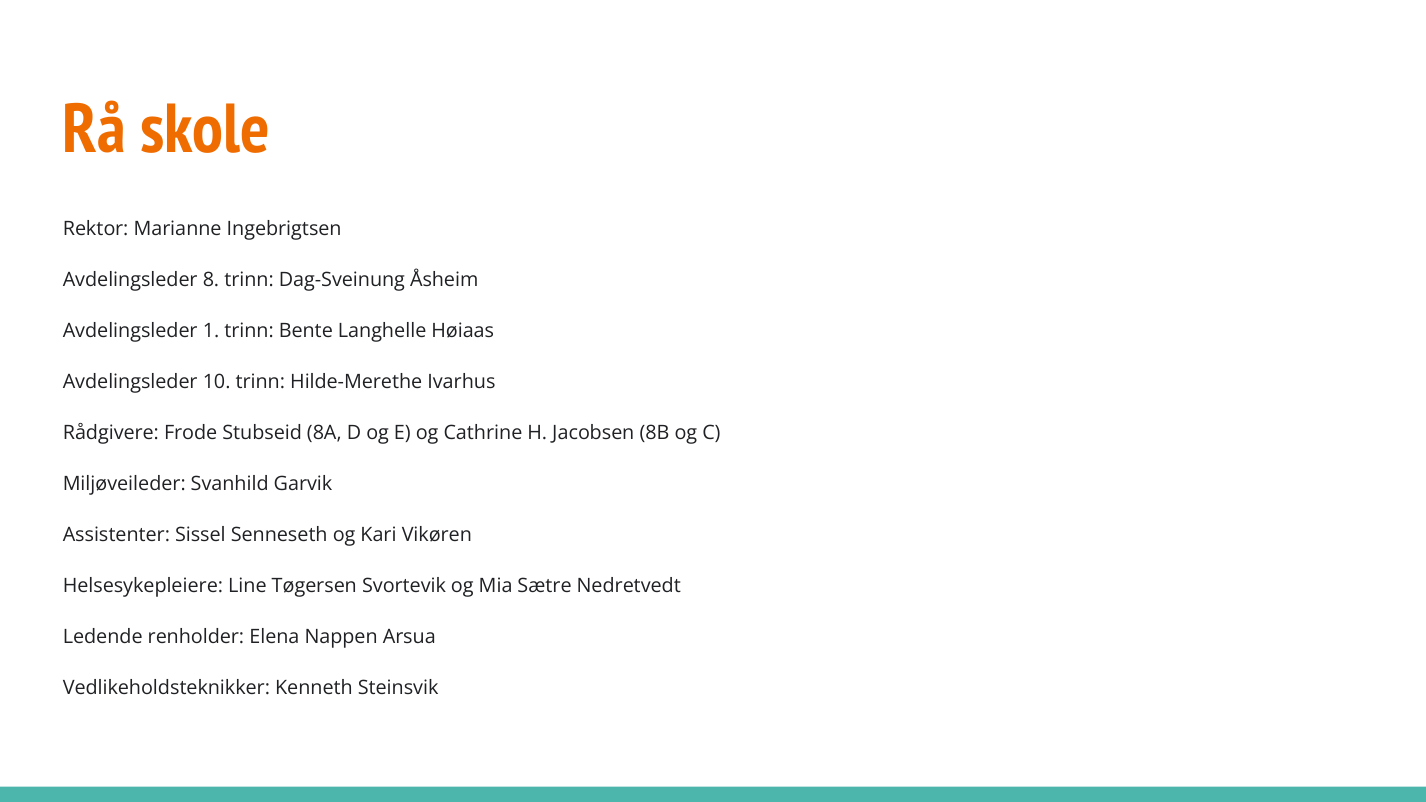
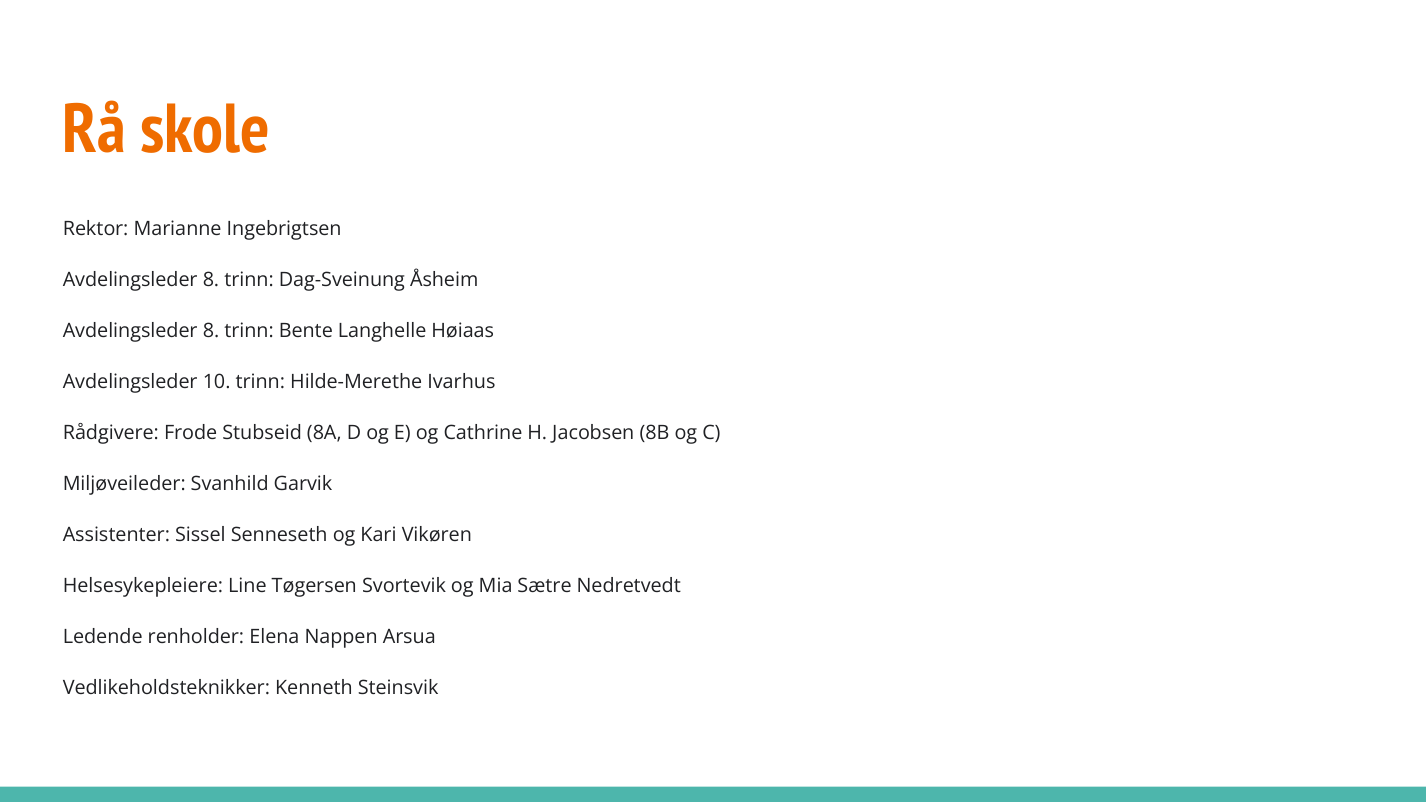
1 at (211, 331): 1 -> 8
